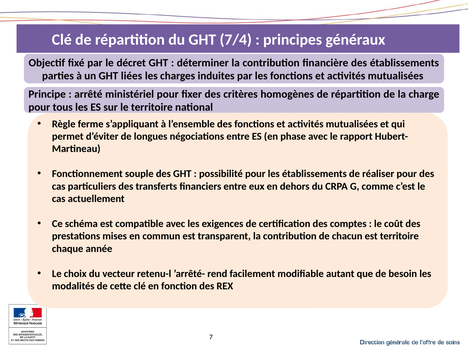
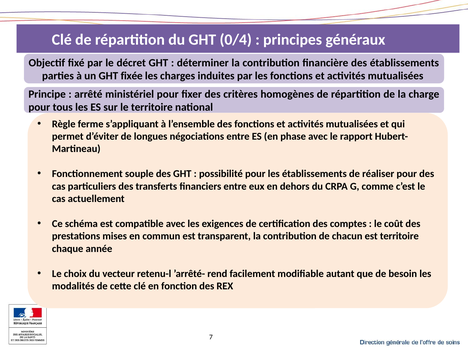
7/4: 7/4 -> 0/4
liées: liées -> fixée
